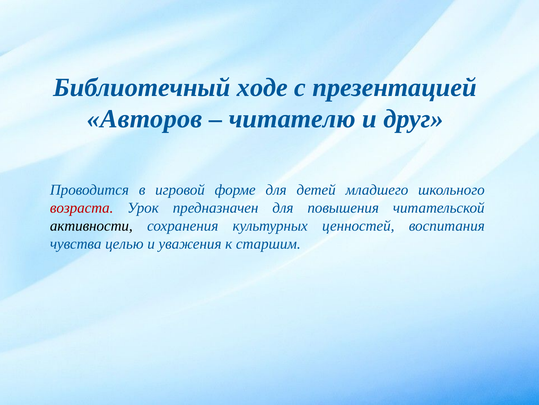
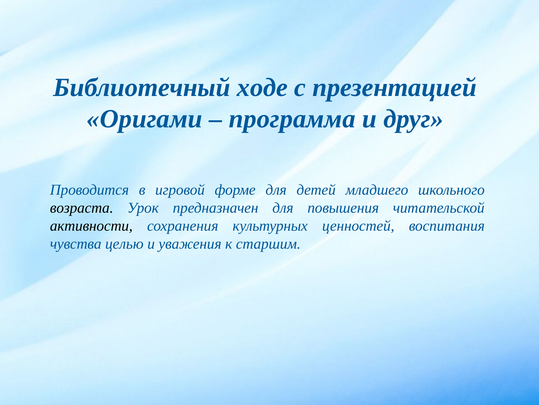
Авторов: Авторов -> Оригами
читателю: читателю -> программа
возраста colour: red -> black
